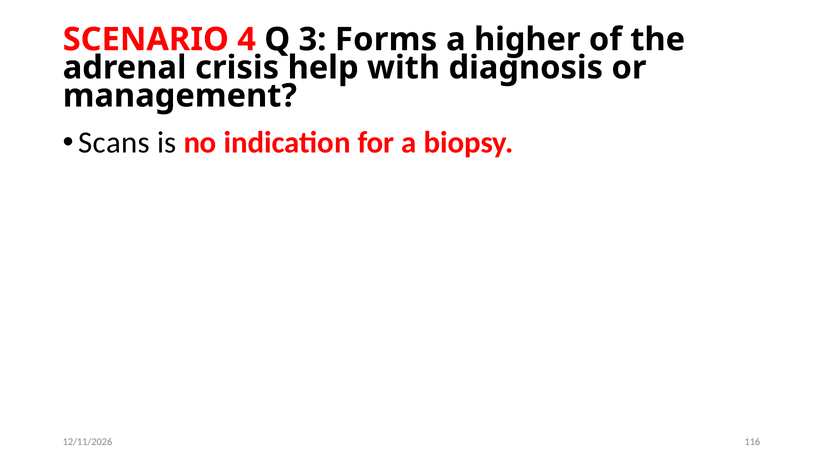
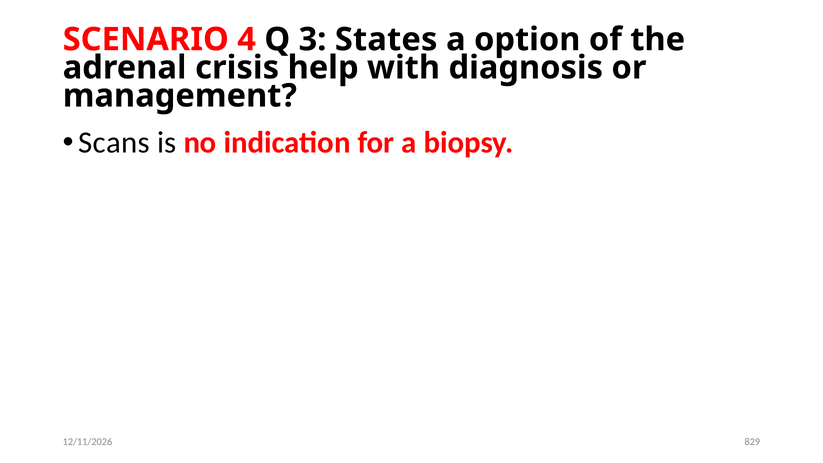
Forms: Forms -> States
higher: higher -> option
116: 116 -> 829
